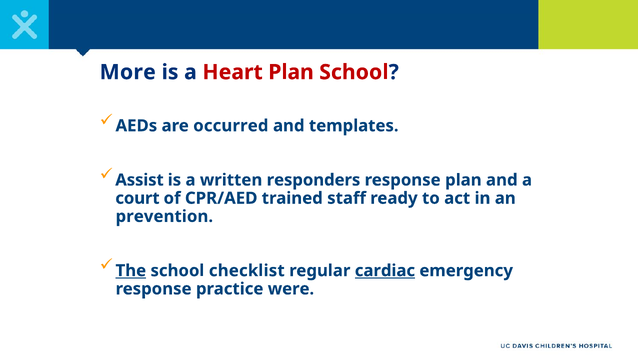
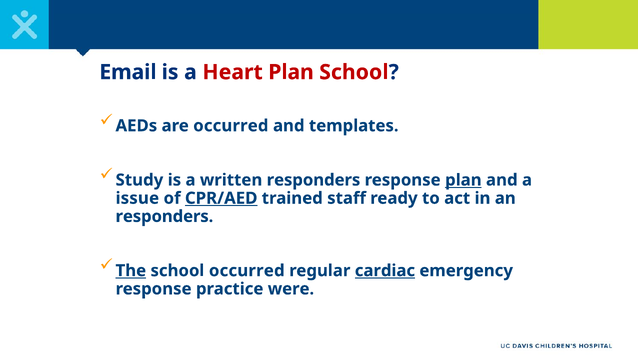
More: More -> Email
Assist: Assist -> Study
plan at (463, 180) underline: none -> present
court: court -> issue
CPR/AED underline: none -> present
prevention at (164, 216): prevention -> responders
school checklist: checklist -> occurred
